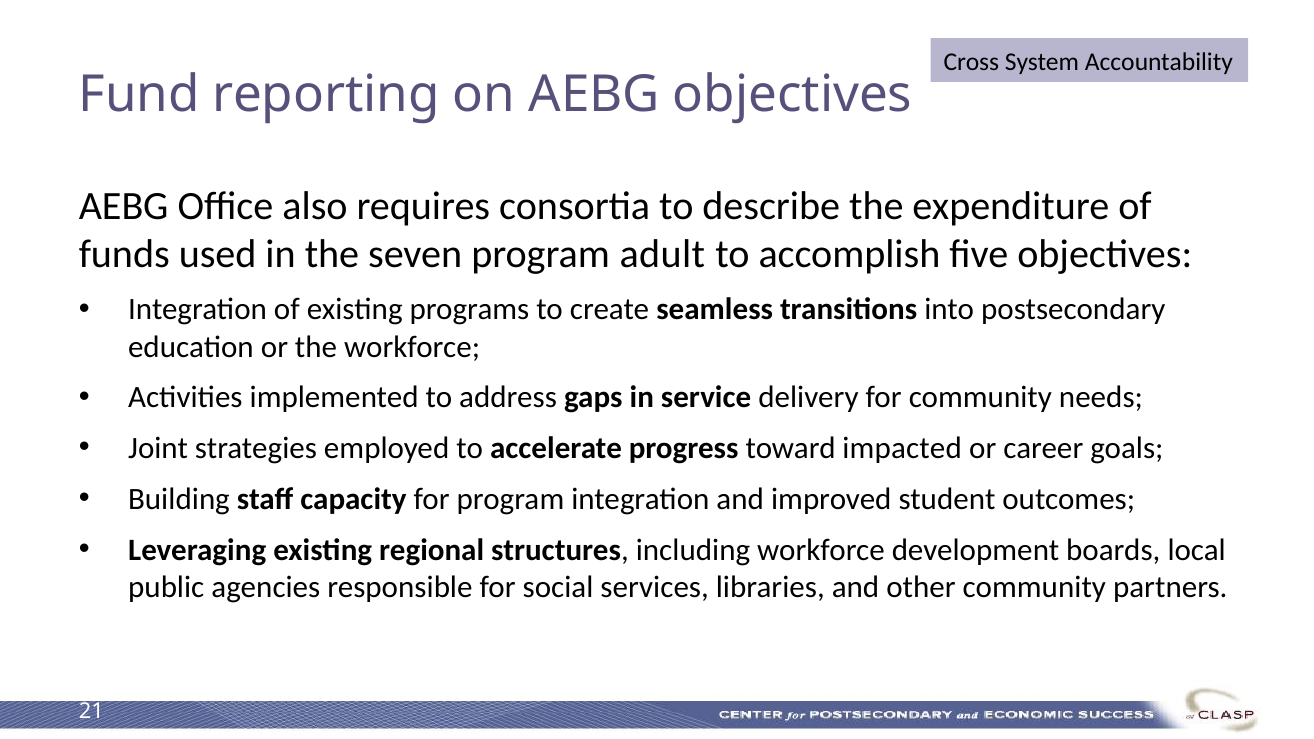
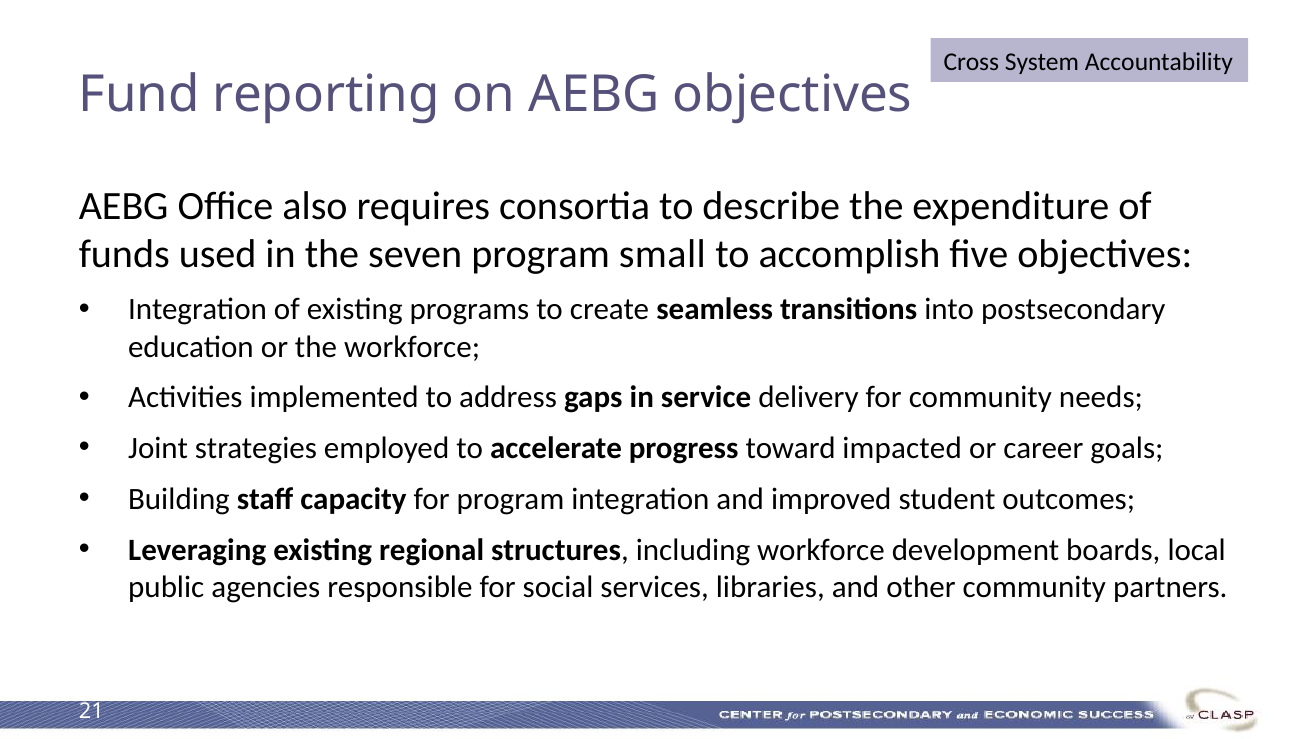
adult: adult -> small
